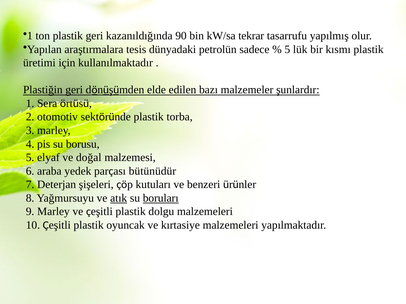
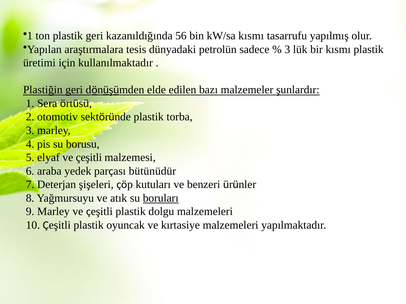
90: 90 -> 56
kW/sa tekrar: tekrar -> kısmı
5 at (287, 49): 5 -> 3
elyaf ve doğal: doğal -> çeşitli
atık underline: present -> none
